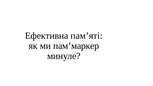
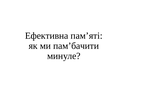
пам’маркер: пам’маркер -> пам’бачити
